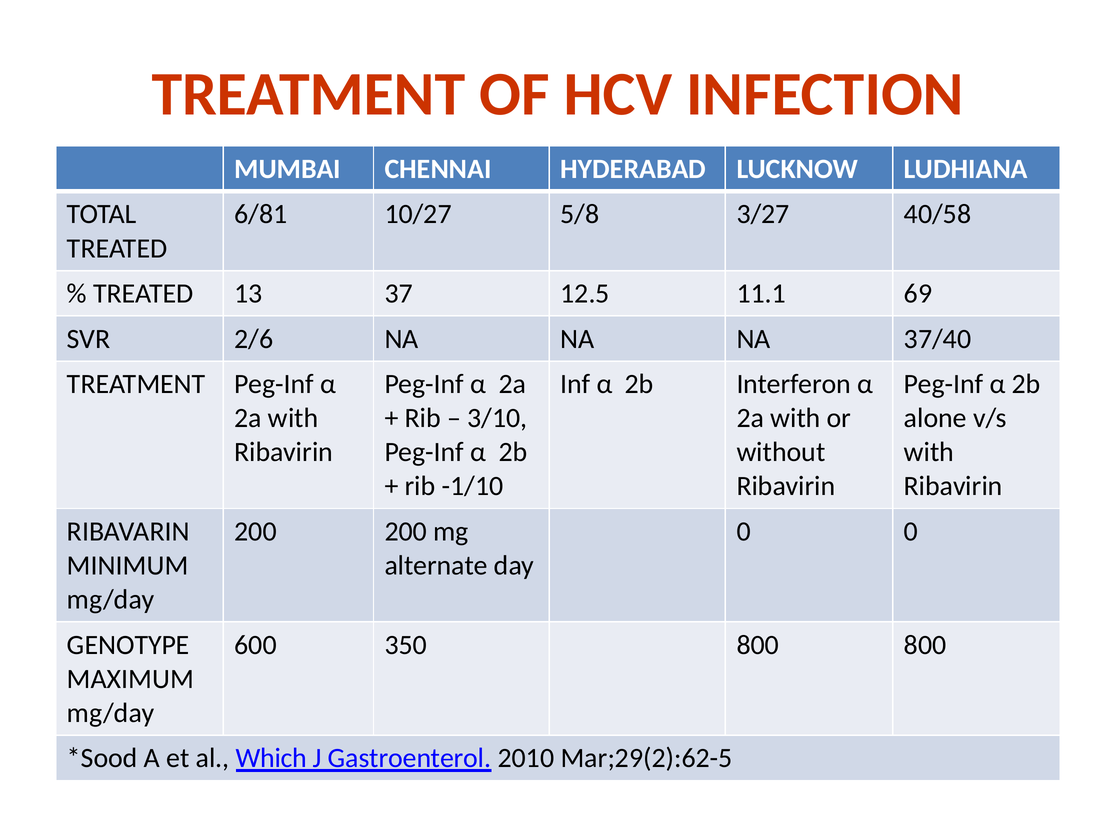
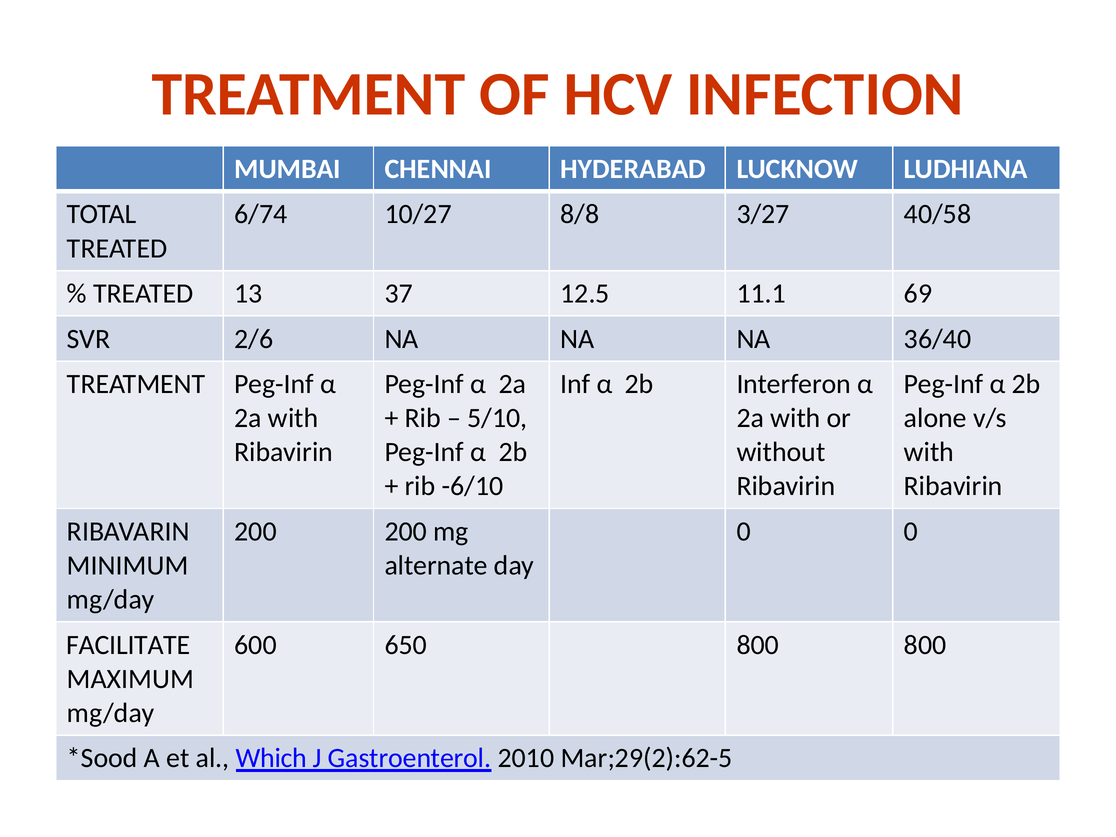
6/81: 6/81 -> 6/74
5/8: 5/8 -> 8/8
37/40: 37/40 -> 36/40
3/10: 3/10 -> 5/10
-1/10: -1/10 -> -6/10
GENOTYPE: GENOTYPE -> FACILITATE
350: 350 -> 650
